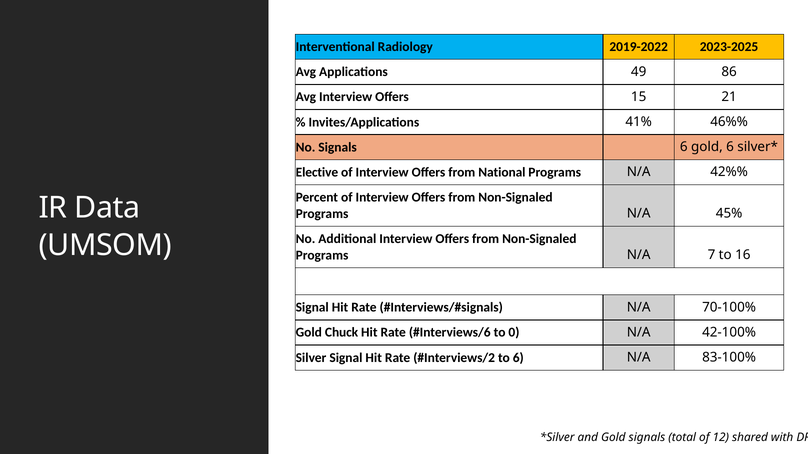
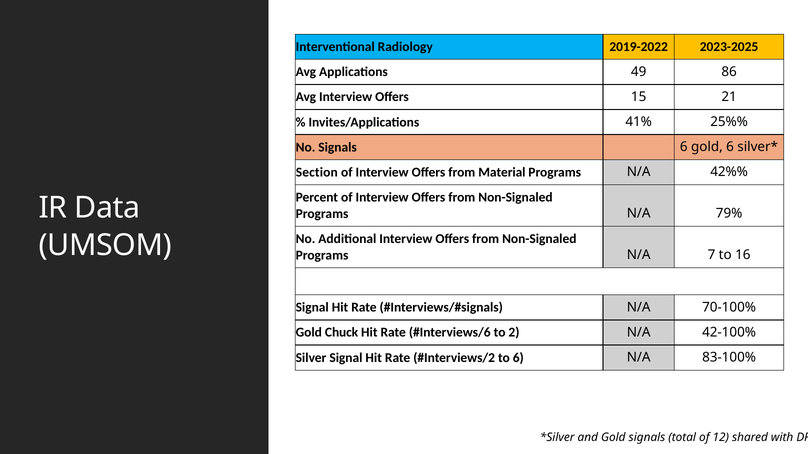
46%%: 46%% -> 25%%
Elective: Elective -> Section
National: National -> Material
45%: 45% -> 79%
0: 0 -> 2
